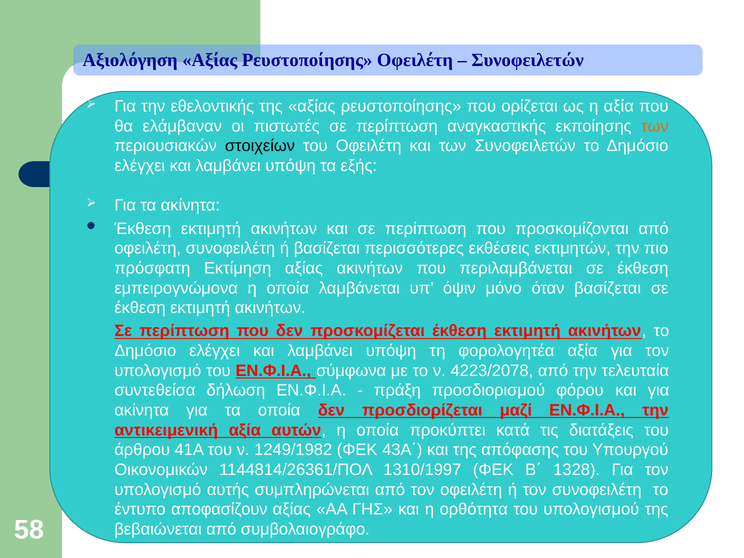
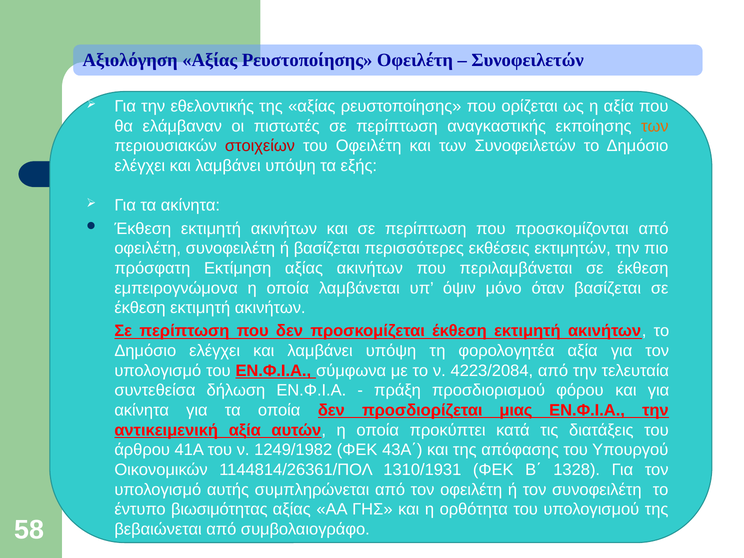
στοιχείων colour: black -> red
4223/2078: 4223/2078 -> 4223/2084
μαζί: μαζί -> μιας
1310/1997: 1310/1997 -> 1310/1931
αποφασίζουν: αποφασίζουν -> βιωσιμότητας
